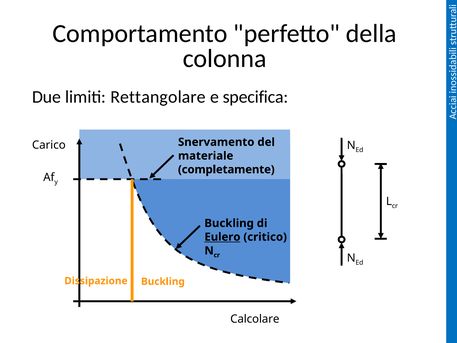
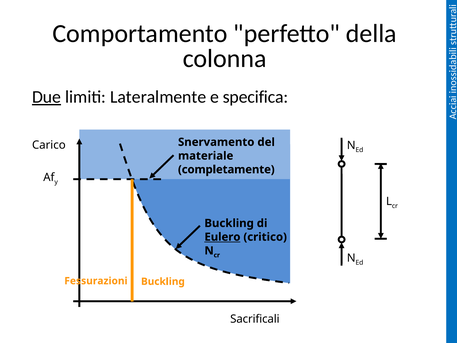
Due underline: none -> present
Rettangolare: Rettangolare -> Lateralmente
Dissipazione: Dissipazione -> Fessurazioni
Calcolare: Calcolare -> Sacrificali
